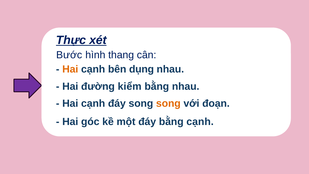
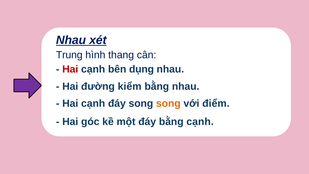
Thực at (71, 40): Thực -> Nhau
Bước: Bước -> Trung
Hai at (70, 69) colour: orange -> red
đoạn: đoạn -> điểm
